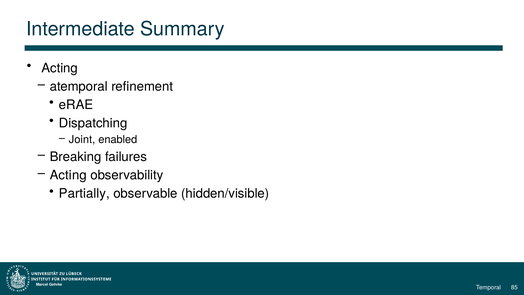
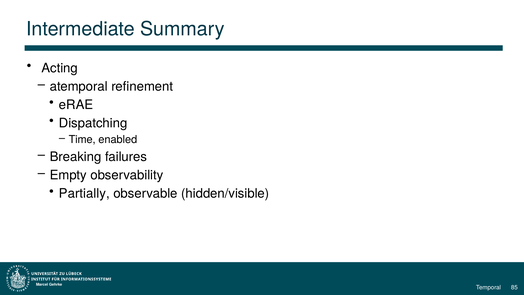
Joint: Joint -> Time
Acting at (68, 175): Acting -> Empty
